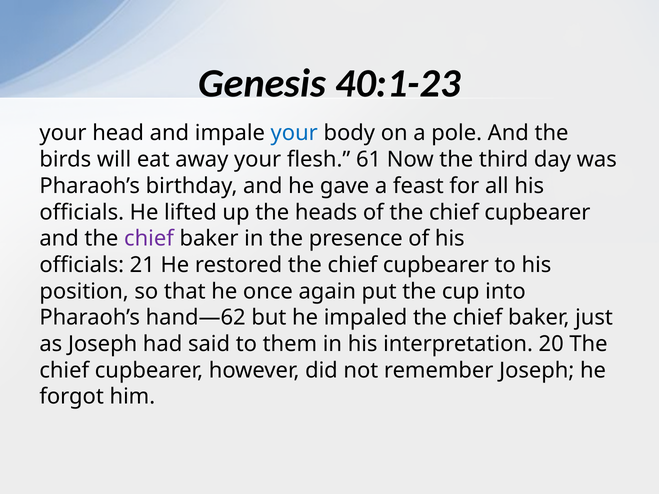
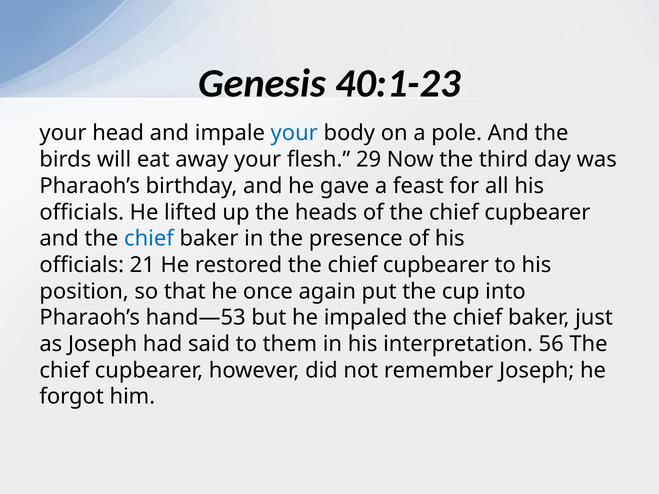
61: 61 -> 29
chief at (149, 239) colour: purple -> blue
hand—62: hand—62 -> hand—53
20: 20 -> 56
